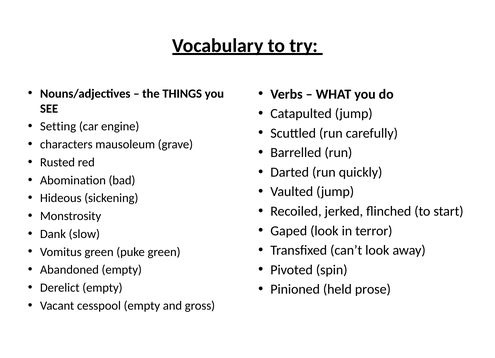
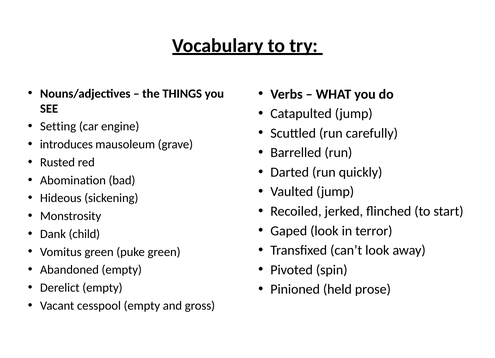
characters: characters -> introduces
slow: slow -> child
